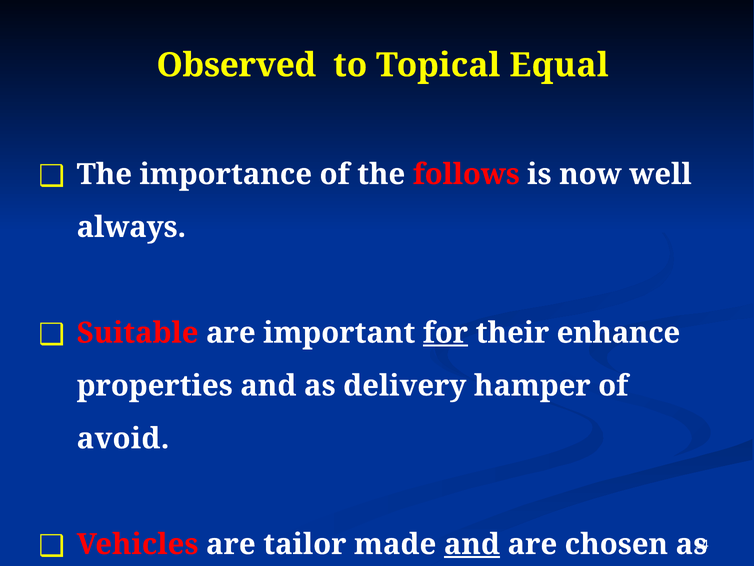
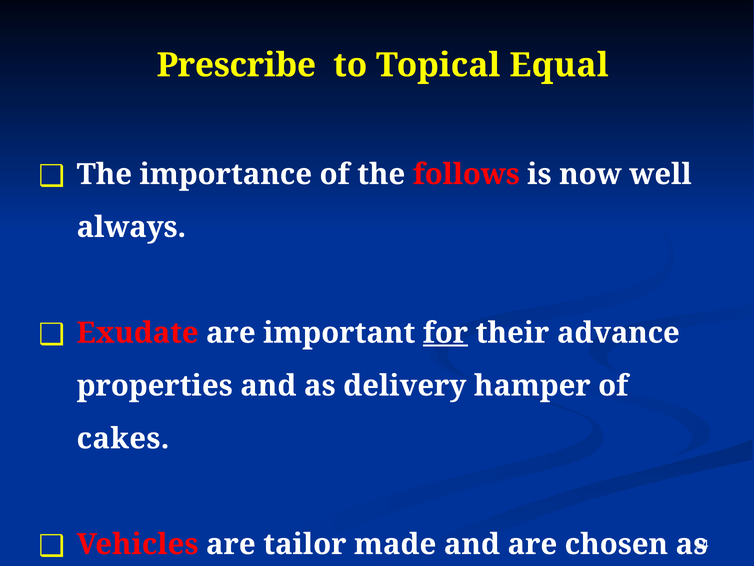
Observed: Observed -> Prescribe
Suitable: Suitable -> Exudate
enhance: enhance -> advance
avoid: avoid -> cakes
and at (472, 544) underline: present -> none
